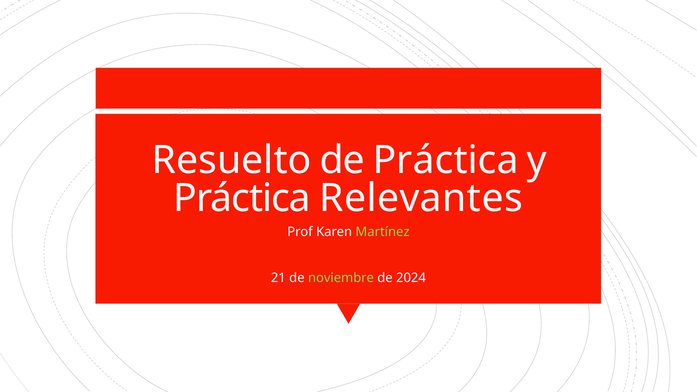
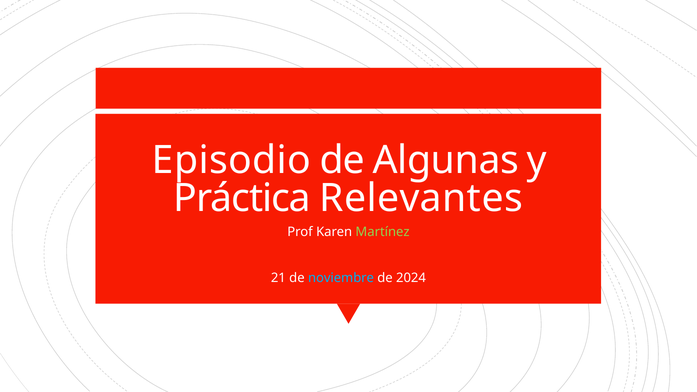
Resuelto: Resuelto -> Episodio
de Práctica: Práctica -> Algunas
noviembre colour: light green -> light blue
